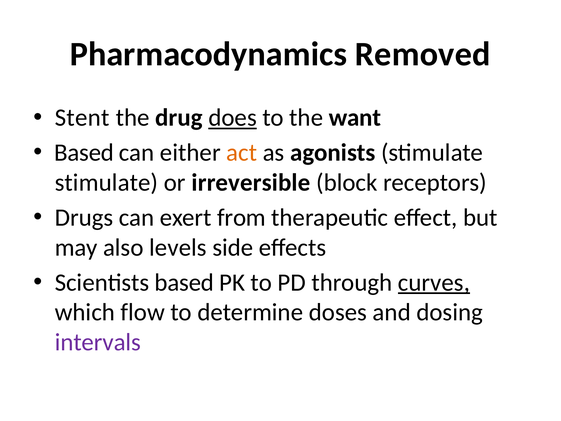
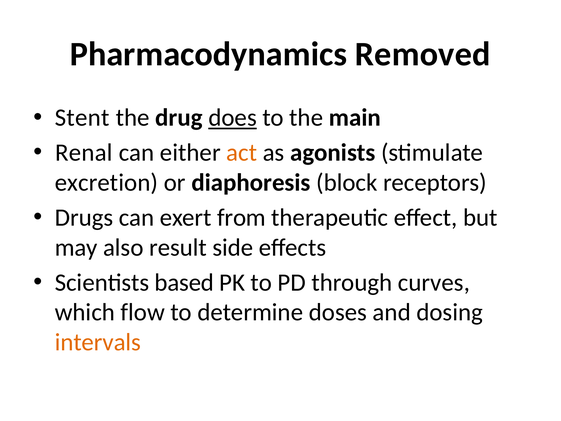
want: want -> main
Based at (84, 153): Based -> Renal
stimulate at (106, 183): stimulate -> excretion
irreversible: irreversible -> diaphoresis
levels: levels -> result
curves underline: present -> none
intervals colour: purple -> orange
